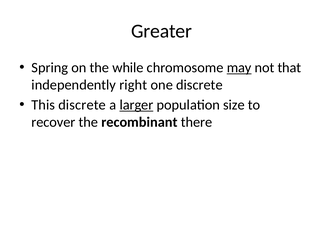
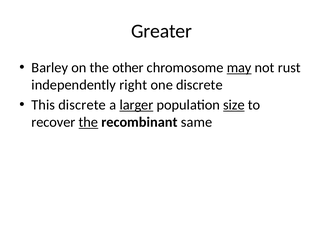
Spring: Spring -> Barley
while: while -> other
that: that -> rust
size underline: none -> present
the at (88, 122) underline: none -> present
there: there -> same
